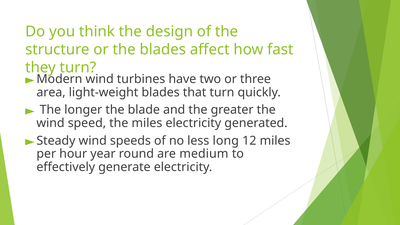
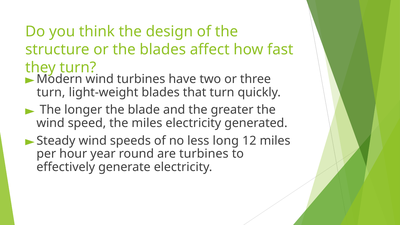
area at (51, 92): area -> turn
are medium: medium -> turbines
